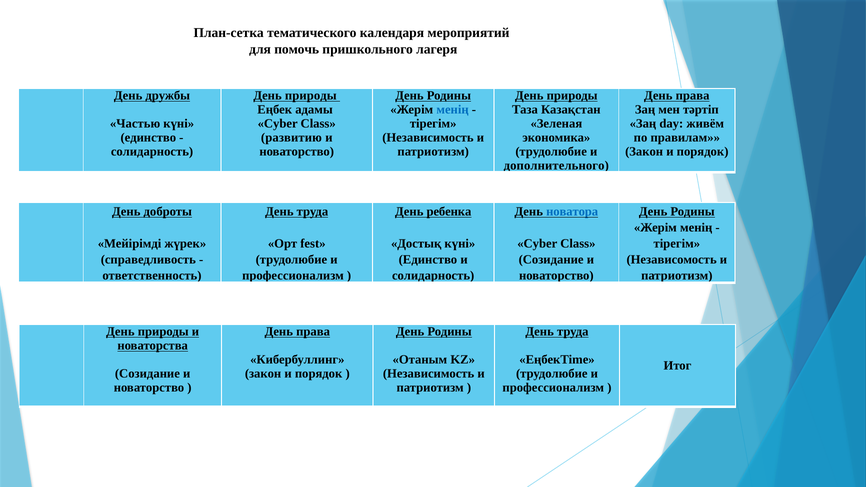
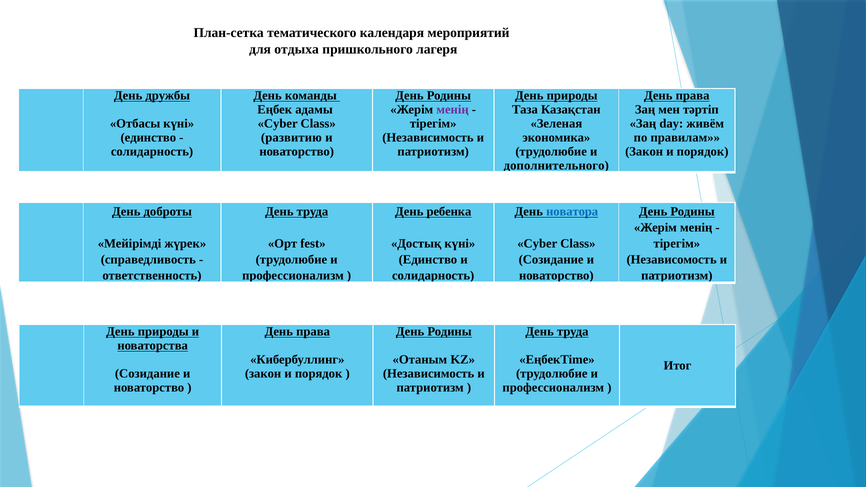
помочь: помочь -> отдыха
природы at (311, 96): природы -> команды
менің at (453, 110) colour: blue -> purple
Частью: Частью -> Отбасы
